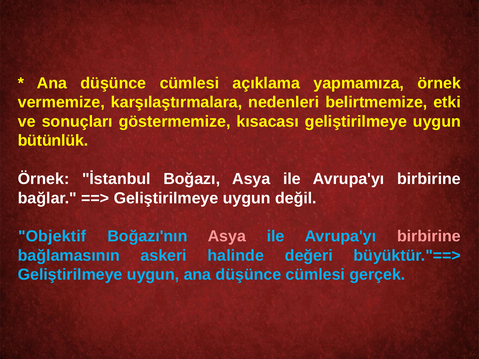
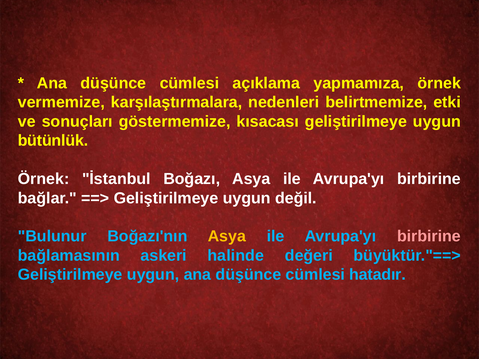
Objektif: Objektif -> Bulunur
Asya at (227, 237) colour: pink -> yellow
gerçek: gerçek -> hatadır
